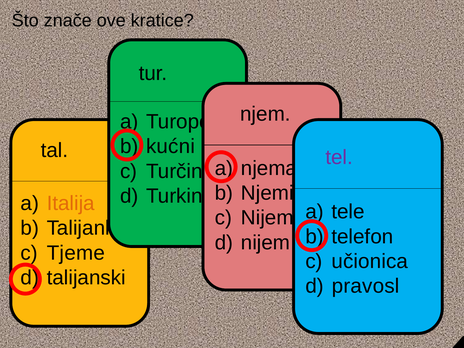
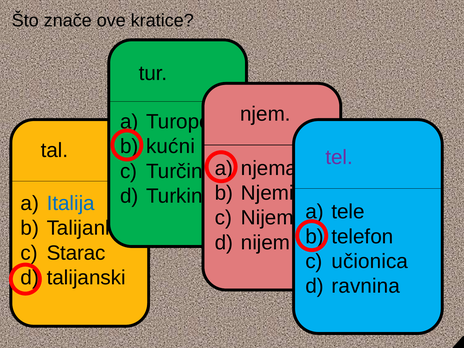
Italija colour: orange -> blue
Tjeme: Tjeme -> Starac
pravosl: pravosl -> ravnina
